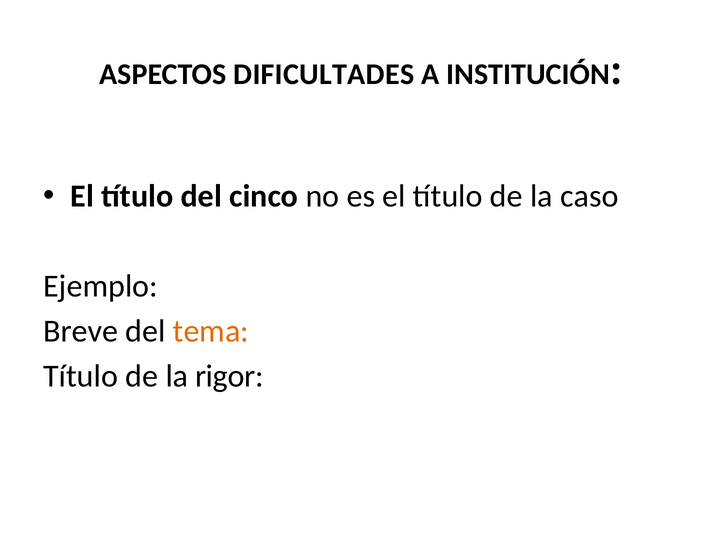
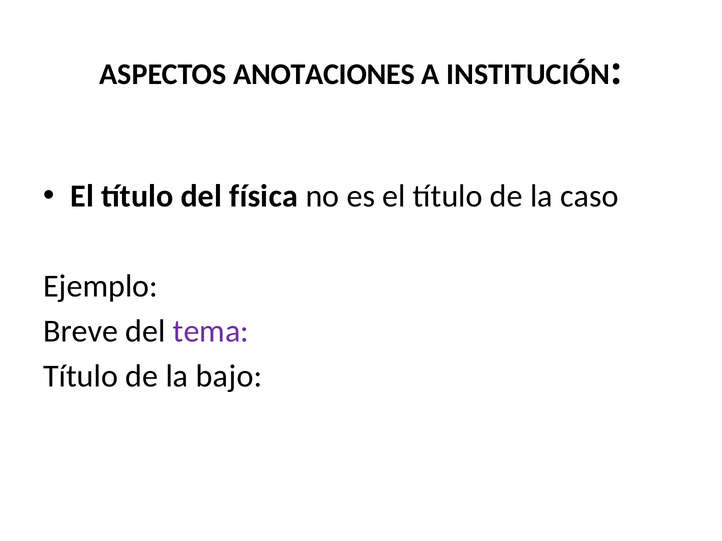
DIFICULTADES: DIFICULTADES -> ANOTACIONES
cinco: cinco -> física
tema colour: orange -> purple
rigor: rigor -> bajo
